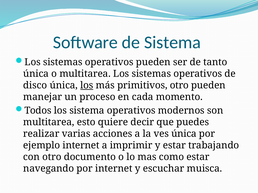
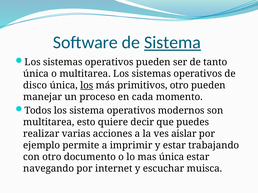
Sistema at (173, 43) underline: none -> present
ves única: única -> aislar
ejemplo internet: internet -> permite
mas como: como -> única
